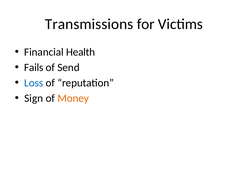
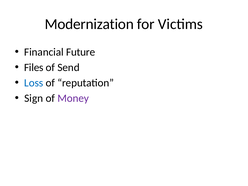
Transmissions: Transmissions -> Modernization
Health: Health -> Future
Fails: Fails -> Files
Money colour: orange -> purple
